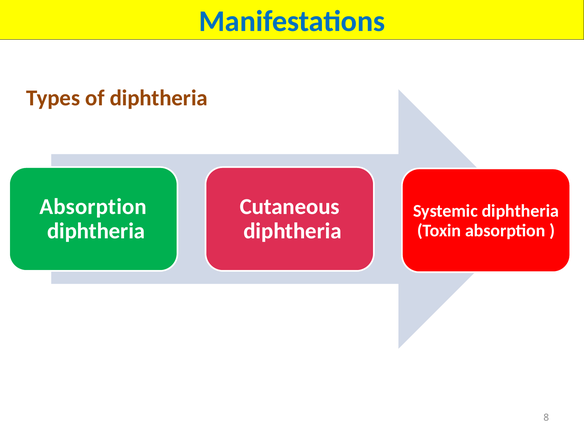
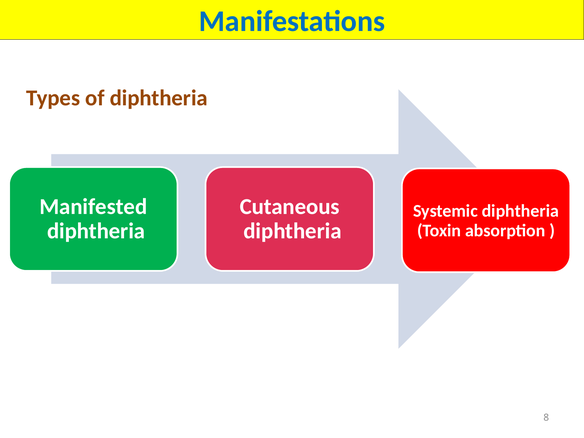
Absorption at (93, 207): Absorption -> Manifested
